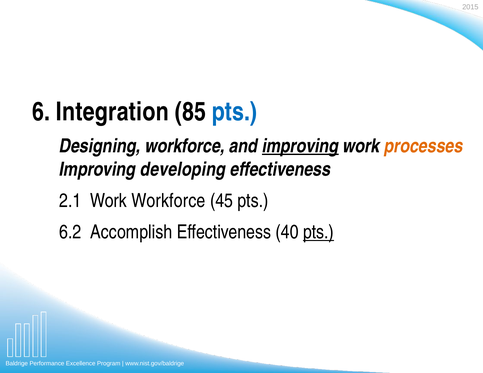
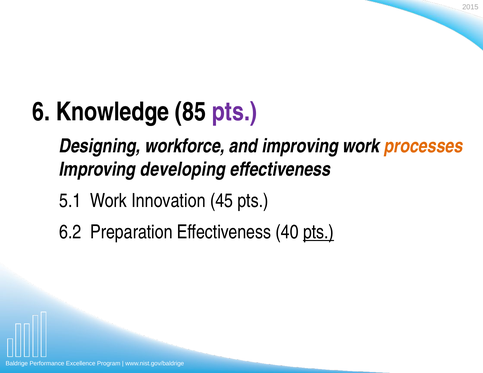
Integration: Integration -> Knowledge
pts at (235, 112) colour: blue -> purple
improving at (300, 146) underline: present -> none
2.1: 2.1 -> 5.1
Work Workforce: Workforce -> Innovation
Accomplish: Accomplish -> Preparation
